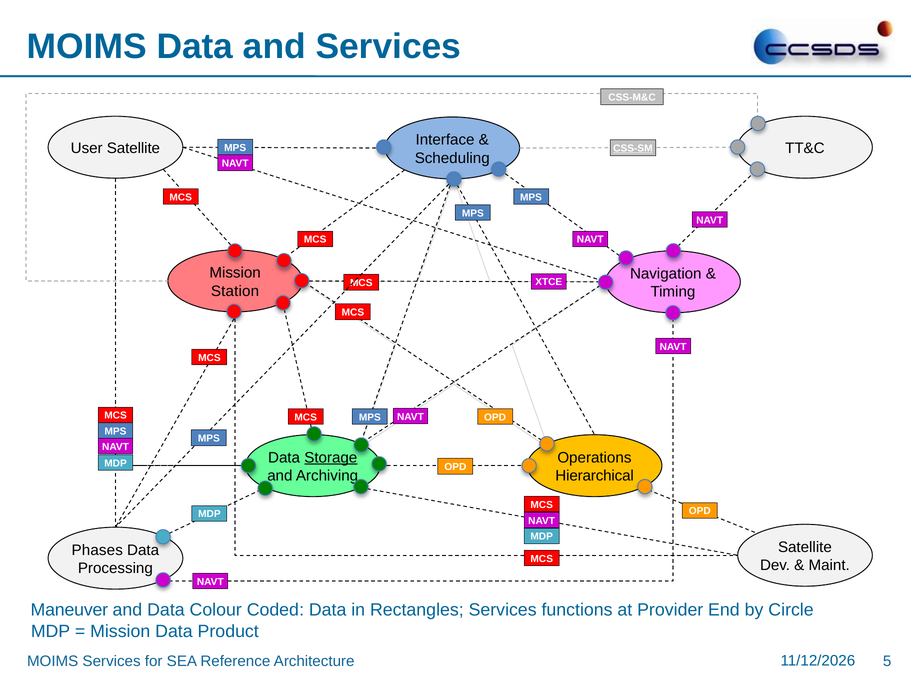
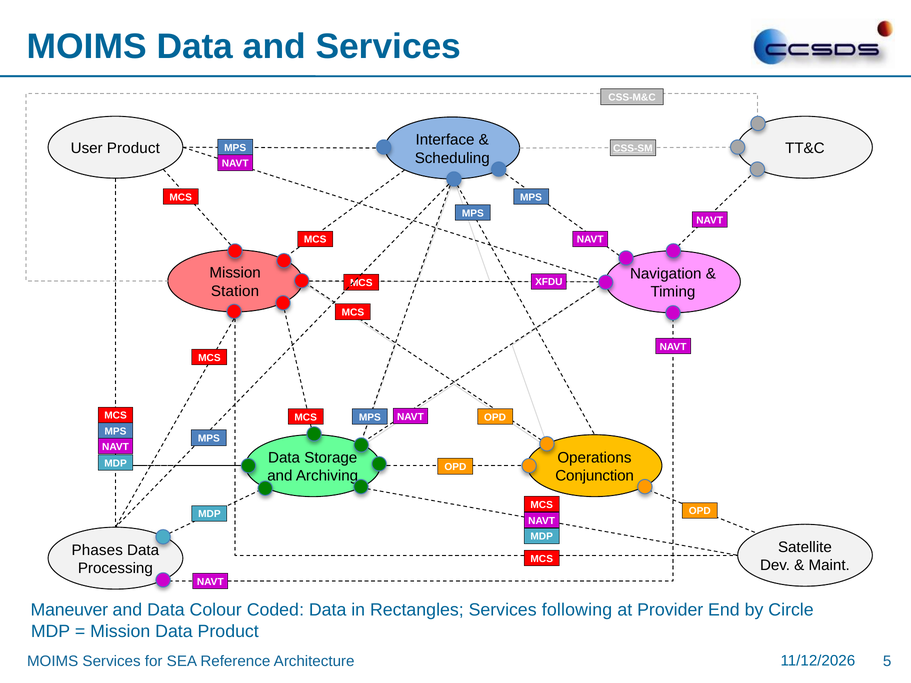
User Satellite: Satellite -> Product
XTCE: XTCE -> XFDU
Storage underline: present -> none
Hierarchical: Hierarchical -> Conjunction
functions: functions -> following
